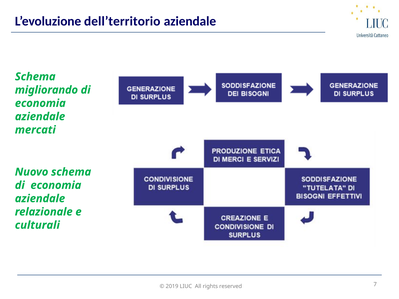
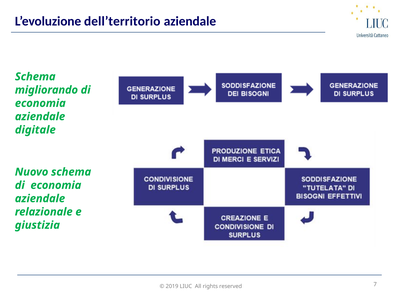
mercati: mercati -> digitale
culturali: culturali -> giustizia
